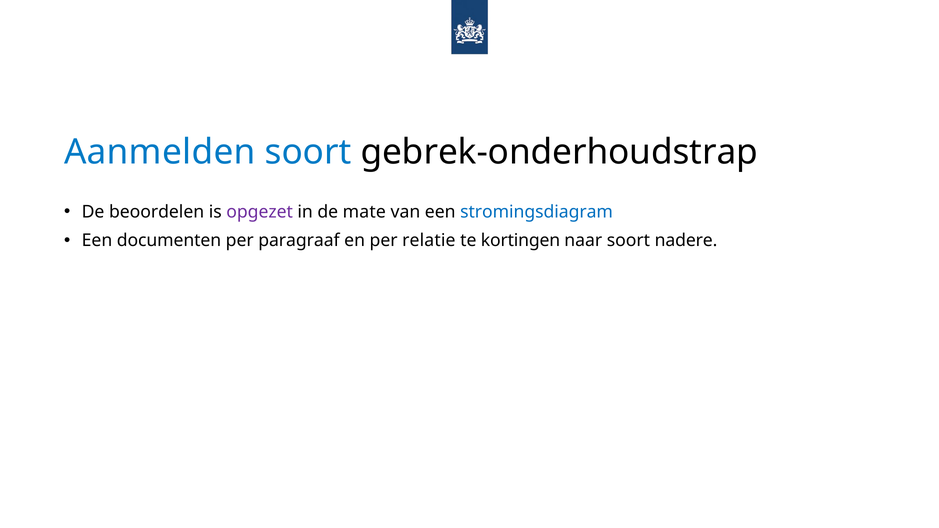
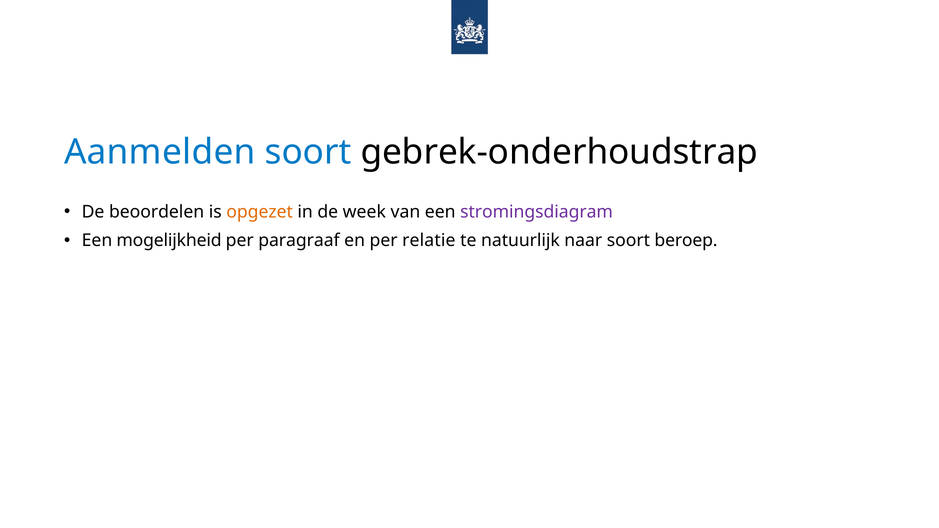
opgezet colour: purple -> orange
mate: mate -> week
stromingsdiagram colour: blue -> purple
documenten: documenten -> mogelijkheid
kortingen: kortingen -> natuurlijk
nadere: nadere -> beroep
